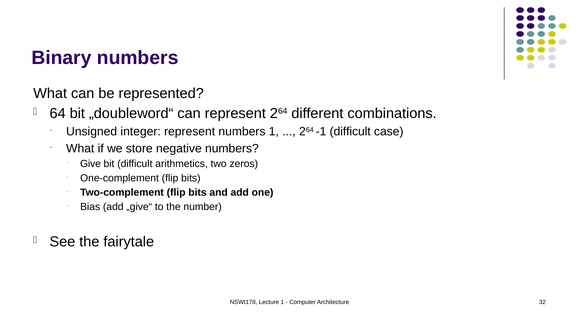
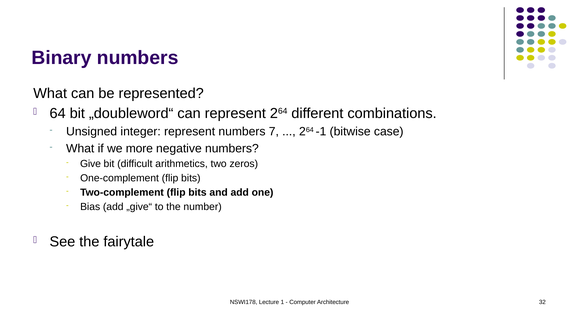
numbers 1: 1 -> 7
-1 difficult: difficult -> bitwise
store: store -> more
